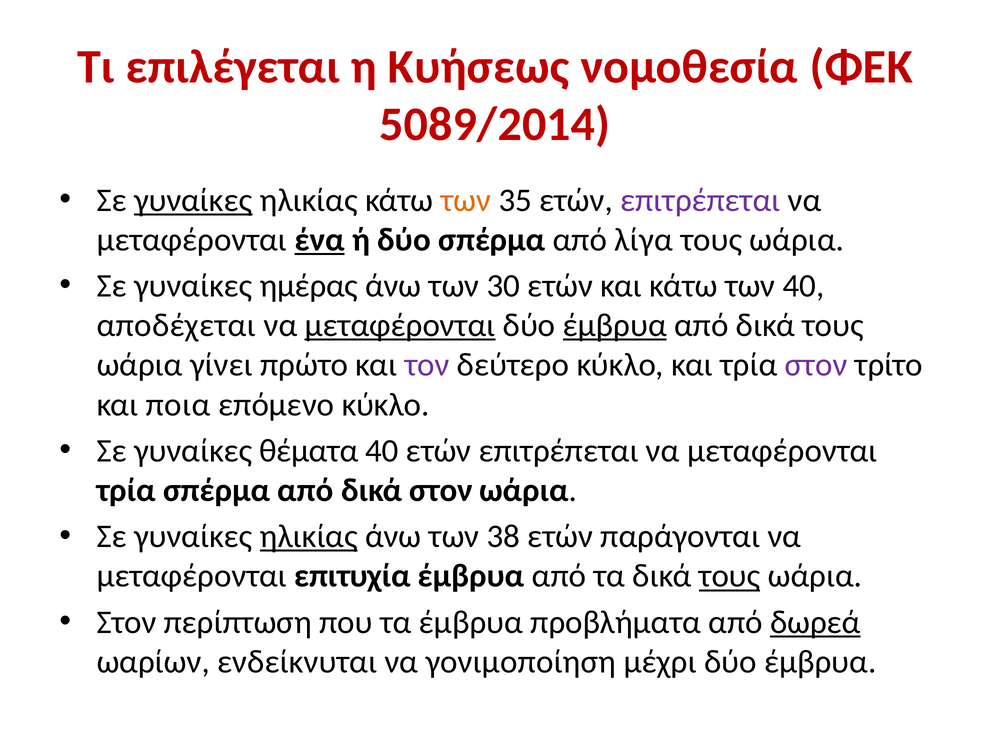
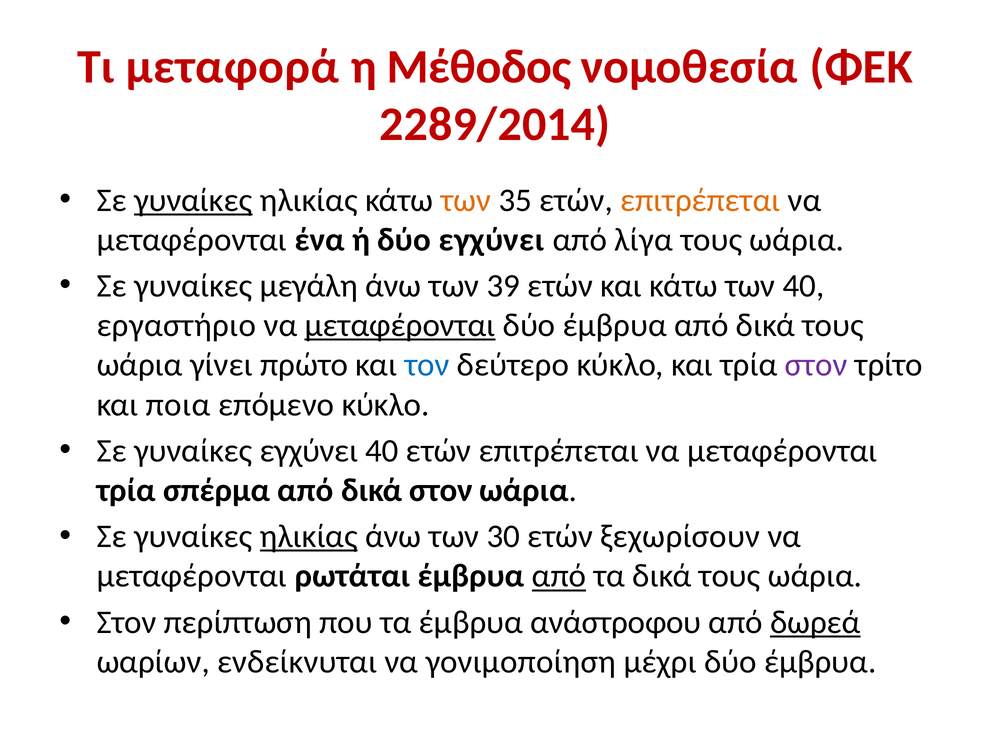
επιλέγεται: επιλέγεται -> μεταφορά
Κυήσεως: Κυήσεως -> Μέθοδος
5089/2014: 5089/2014 -> 2289/2014
επιτρέπεται at (700, 200) colour: purple -> orange
ένα underline: present -> none
δύο σπέρμα: σπέρμα -> εγχύνει
ημέρας: ημέρας -> μεγάλη
30: 30 -> 39
αποδέχεται: αποδέχεται -> εργαστήριο
έμβρυα at (615, 326) underline: present -> none
τον colour: purple -> blue
γυναίκες θέματα: θέματα -> εγχύνει
38: 38 -> 30
παράγονται: παράγονται -> ξεχωρίσουν
επιτυχία: επιτυχία -> ρωτάται
από at (559, 576) underline: none -> present
τους at (730, 576) underline: present -> none
προβλήματα: προβλήματα -> ανάστροφου
